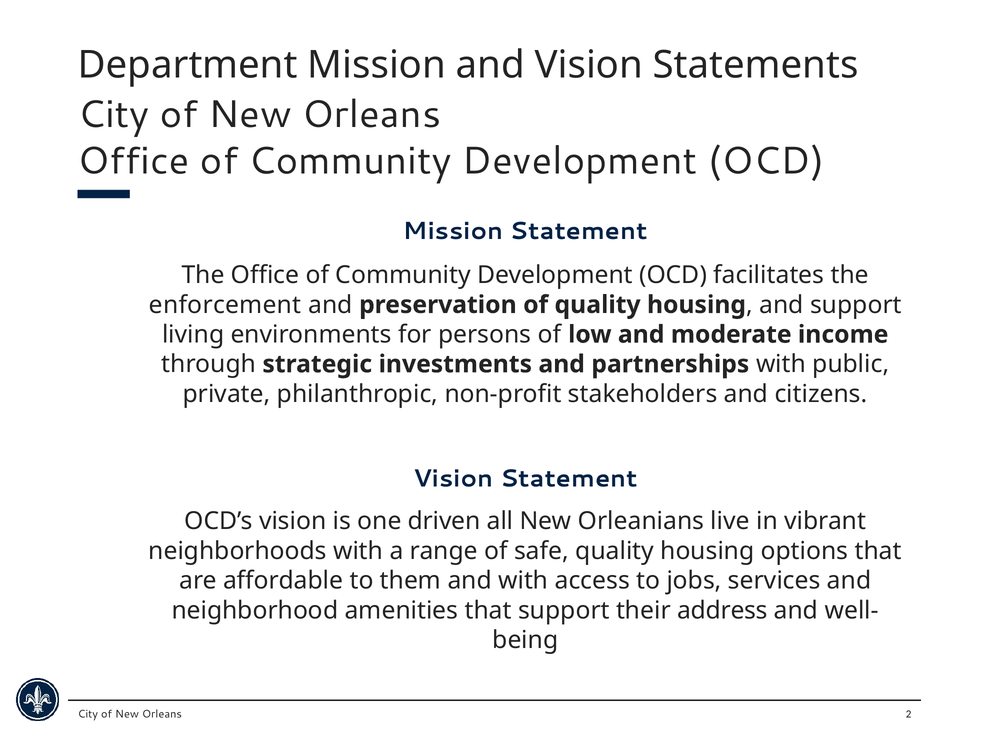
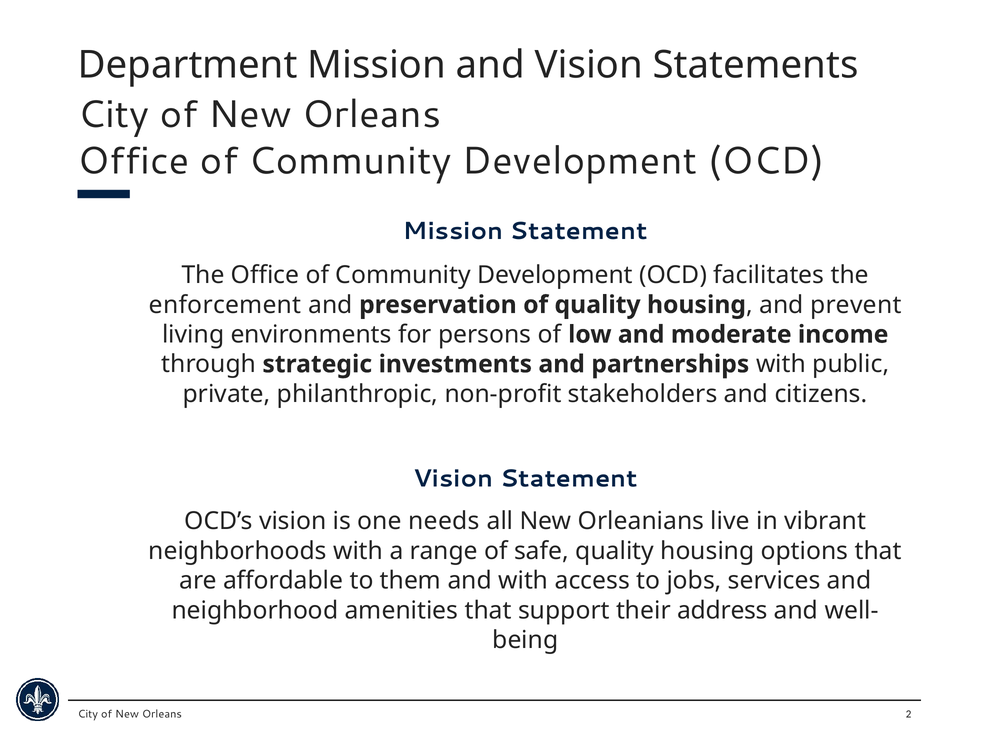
and support: support -> prevent
driven: driven -> needs
